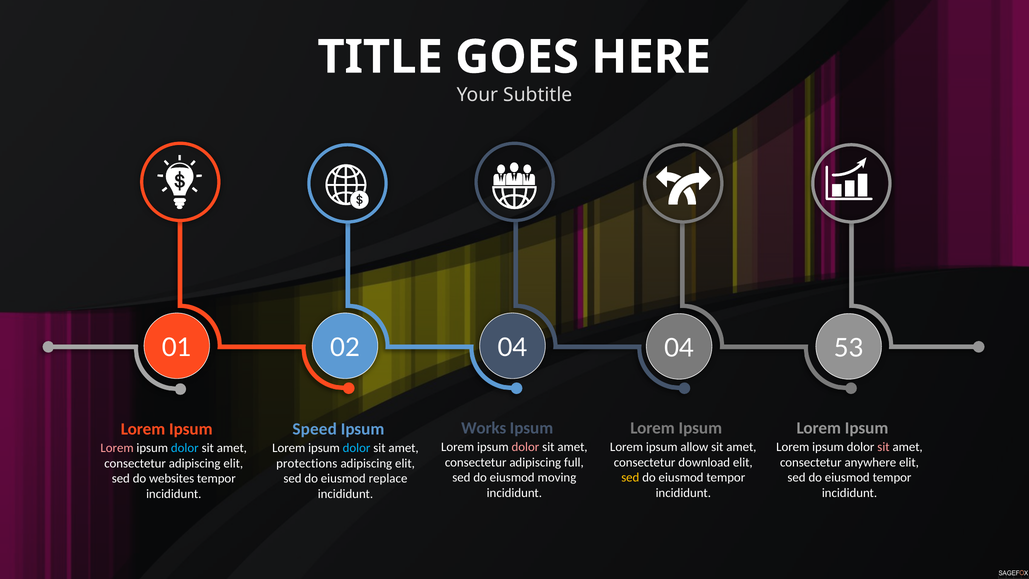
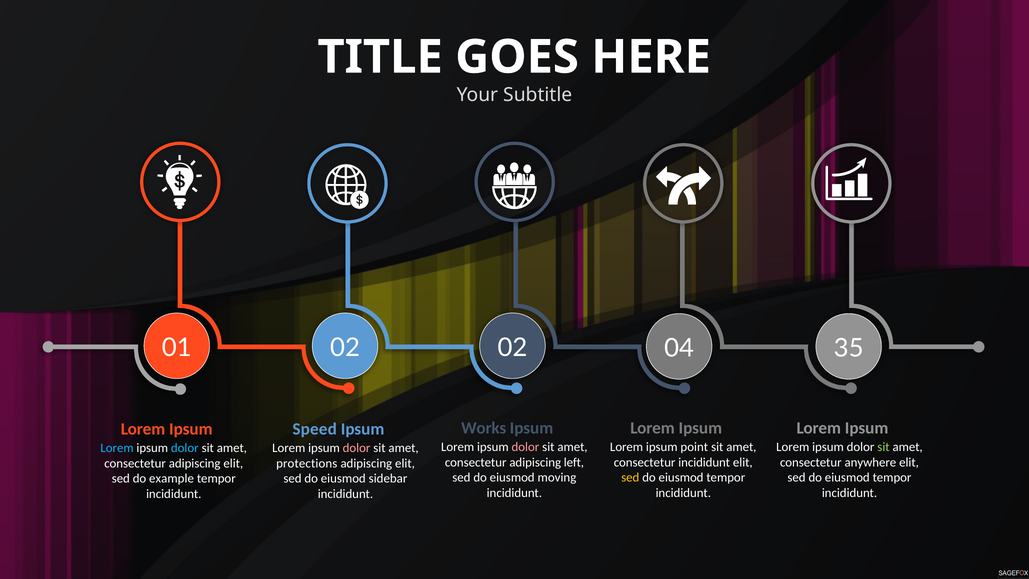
02 04: 04 -> 02
53: 53 -> 35
allow: allow -> point
sit at (883, 447) colour: pink -> light green
Lorem at (117, 448) colour: pink -> light blue
dolor at (357, 448) colour: light blue -> pink
full: full -> left
consectetur download: download -> incididunt
websites: websites -> example
replace: replace -> sidebar
